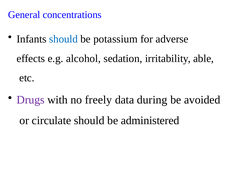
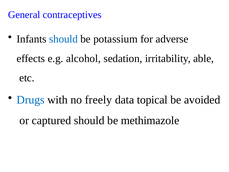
concentrations: concentrations -> contraceptives
Drugs colour: purple -> blue
during: during -> topical
circulate: circulate -> captured
administered: administered -> methimazole
